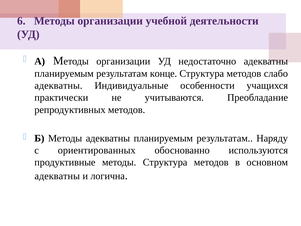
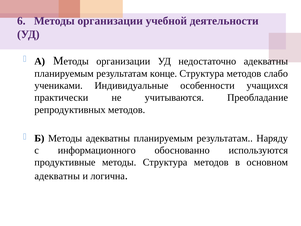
адекватны at (58, 86): адекватны -> учениками
ориентированных: ориентированных -> информационного
